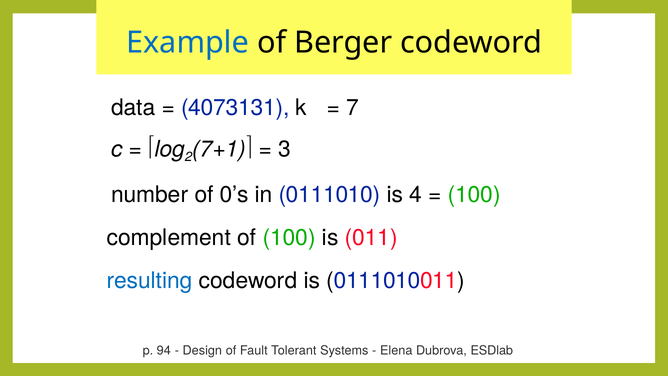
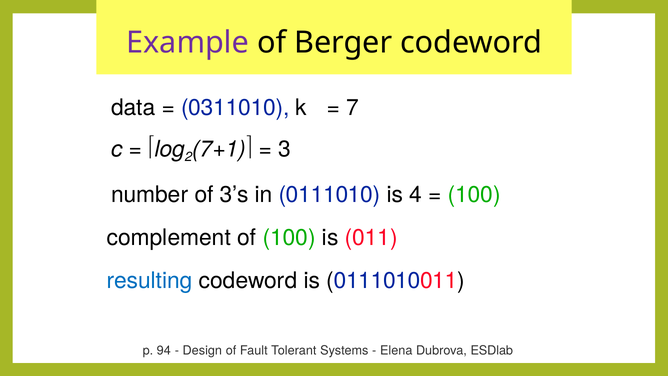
Example colour: blue -> purple
4073131: 4073131 -> 0311010
0’s: 0’s -> 3’s
